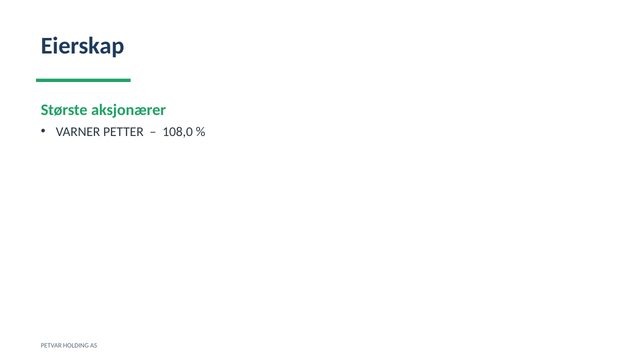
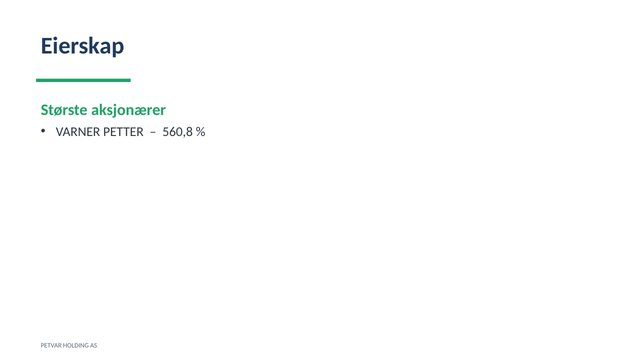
108,0: 108,0 -> 560,8
